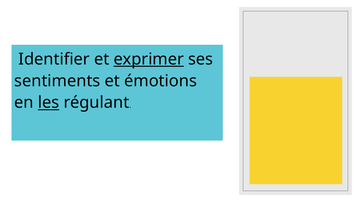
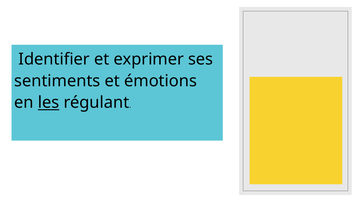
exprimer underline: present -> none
